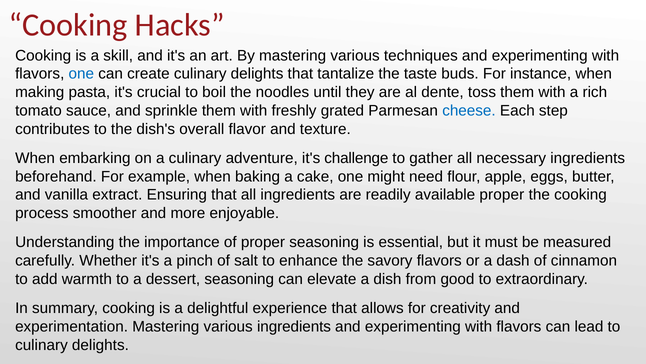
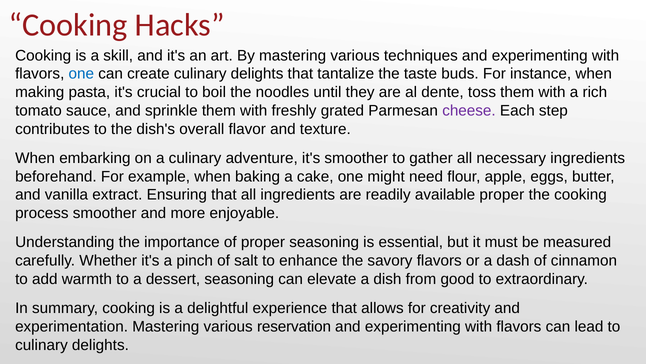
cheese colour: blue -> purple
it's challenge: challenge -> smoother
various ingredients: ingredients -> reservation
